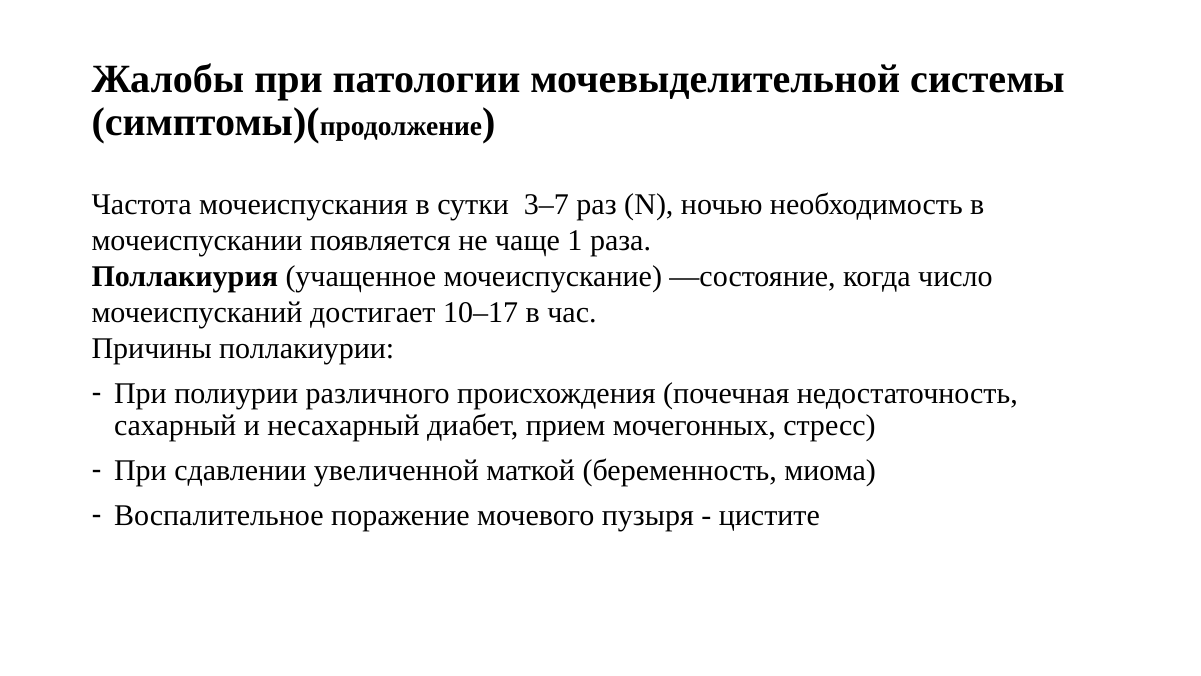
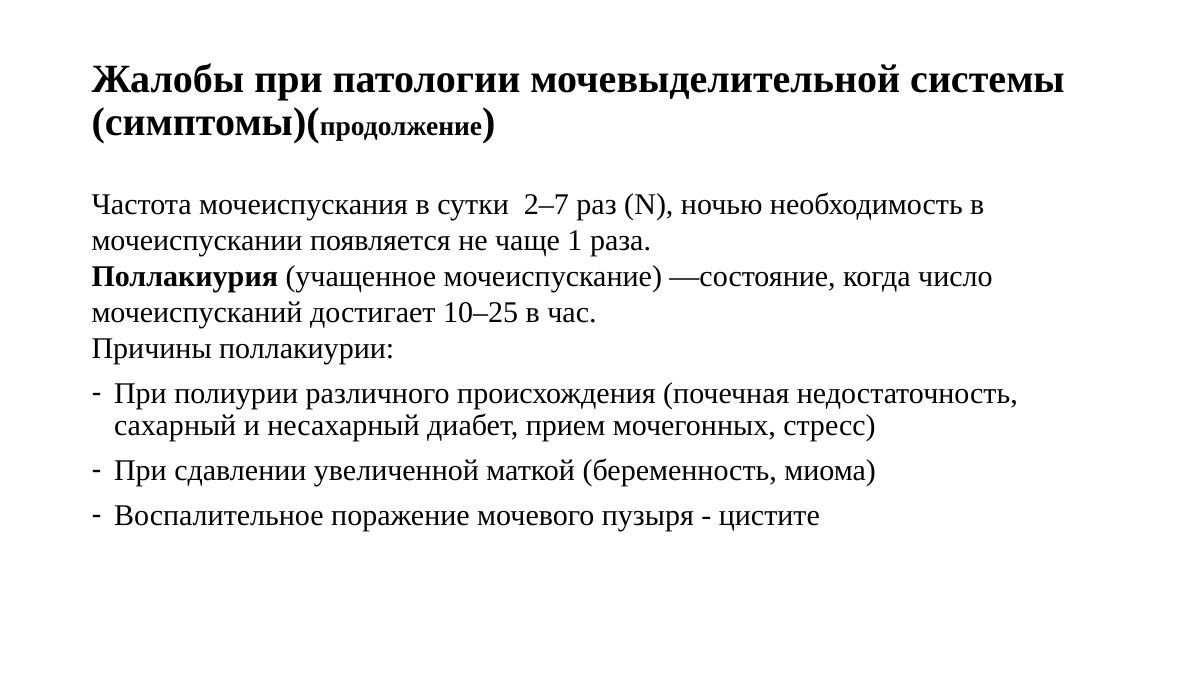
3–7: 3–7 -> 2–7
10–17: 10–17 -> 10–25
